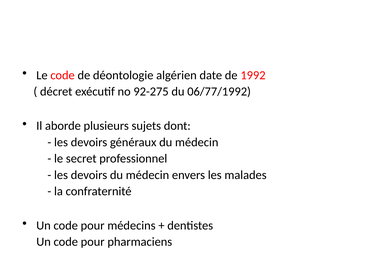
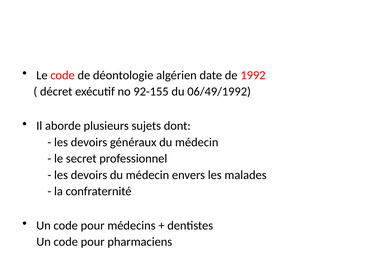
92-275: 92-275 -> 92-155
06/77/1992: 06/77/1992 -> 06/49/1992
